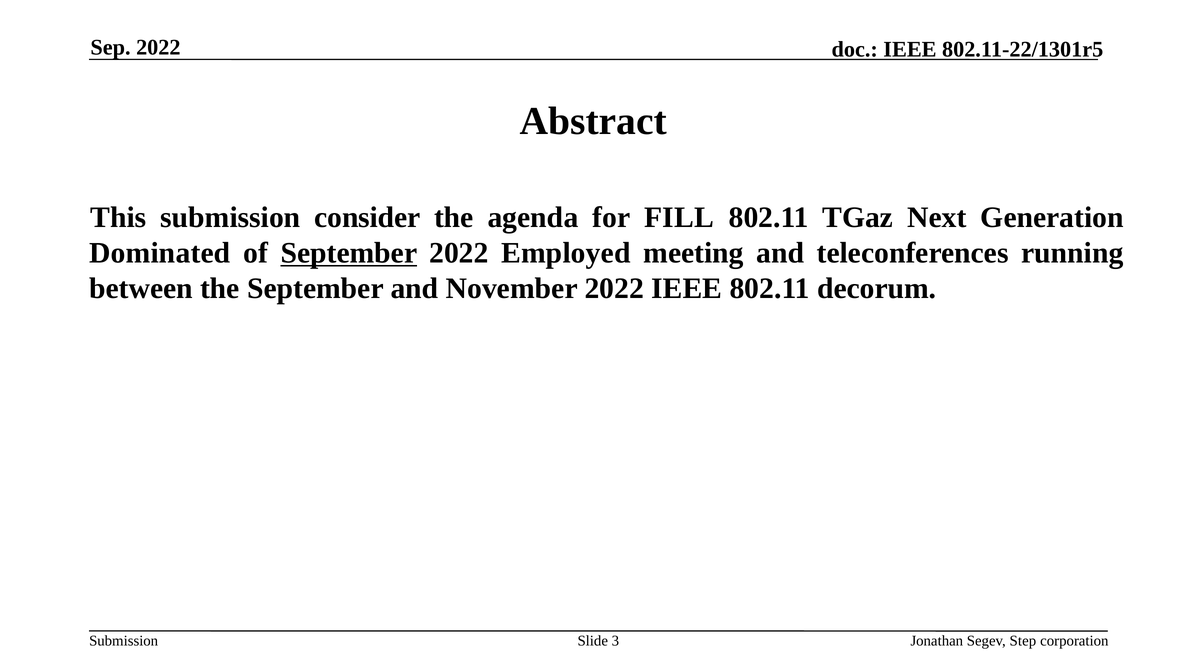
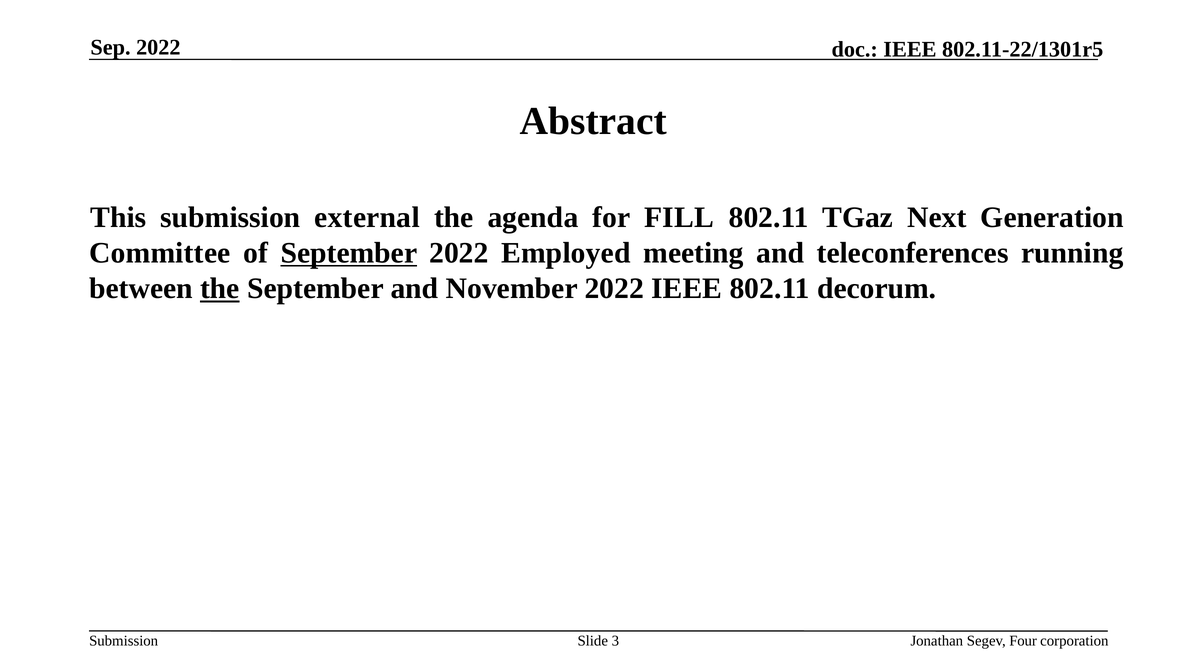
consider: consider -> external
Dominated: Dominated -> Committee
the at (220, 288) underline: none -> present
Step: Step -> Four
